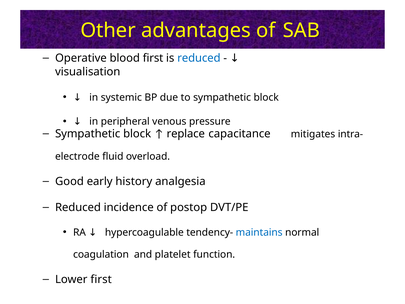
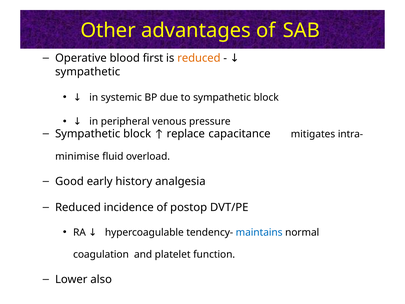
reduced at (199, 58) colour: blue -> orange
visualisation at (88, 72): visualisation -> sympathetic
electrode: electrode -> minimise
Lower first: first -> also
